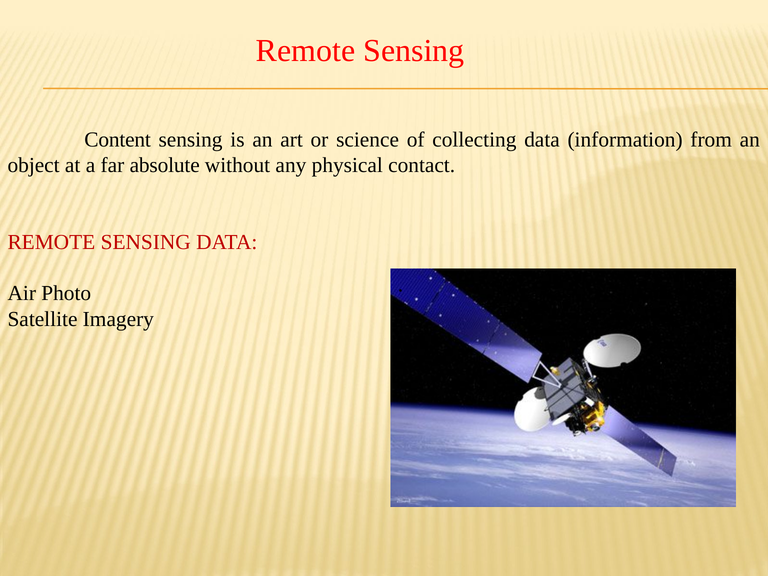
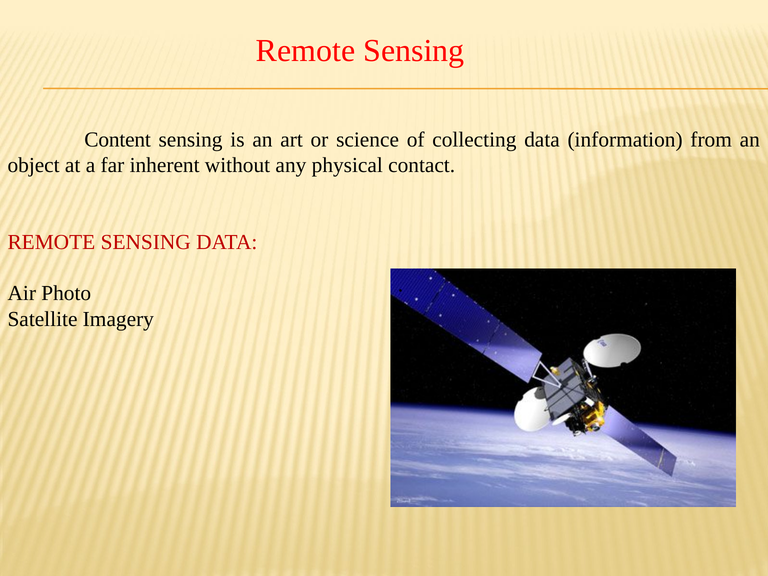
absolute: absolute -> inherent
